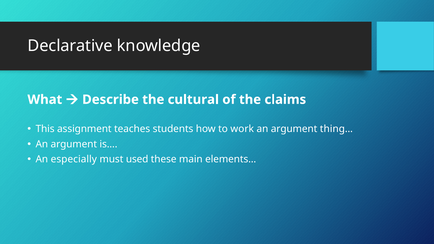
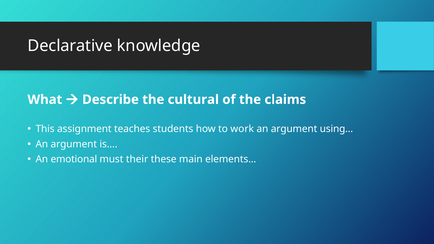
thing…: thing… -> using…
especially: especially -> emotional
used: used -> their
